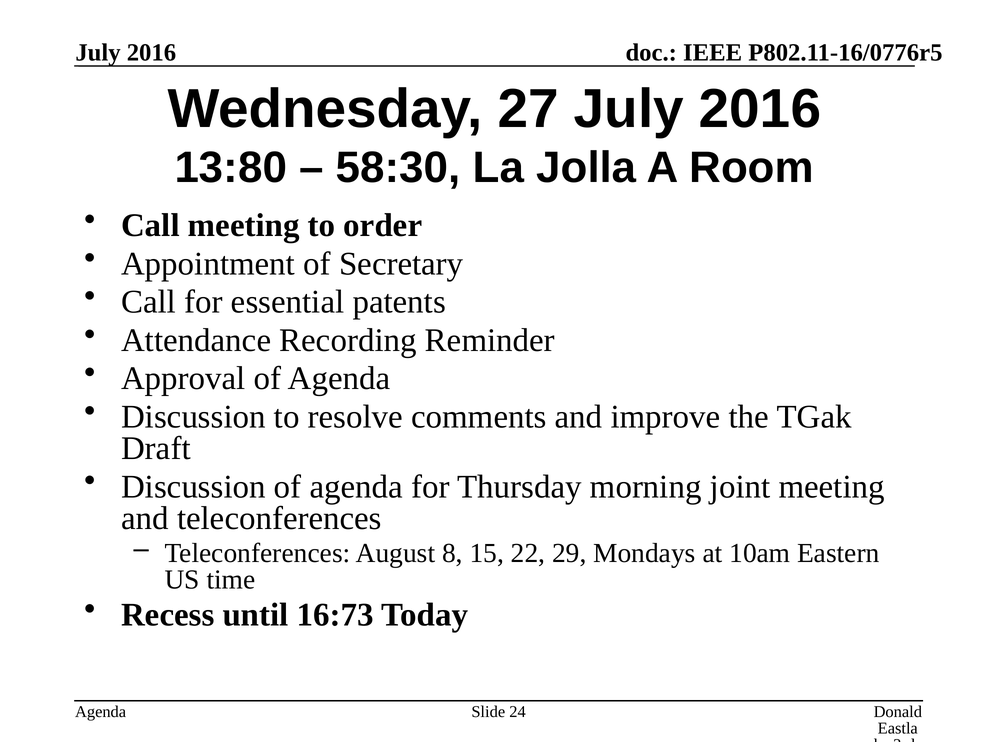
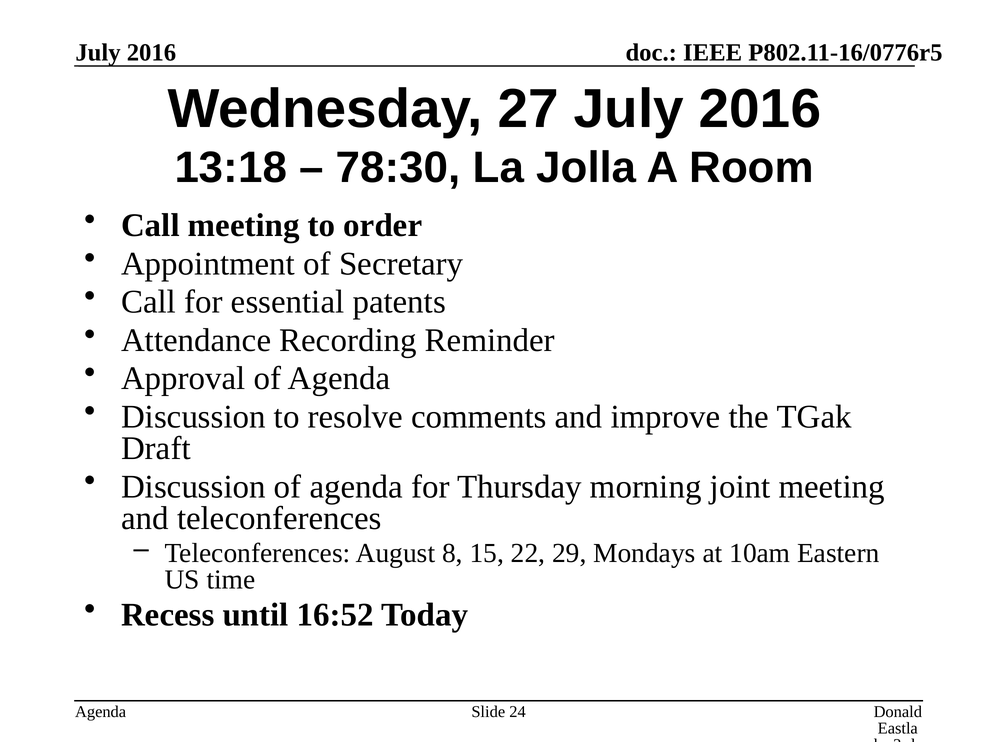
13:80: 13:80 -> 13:18
58:30: 58:30 -> 78:30
16:73: 16:73 -> 16:52
